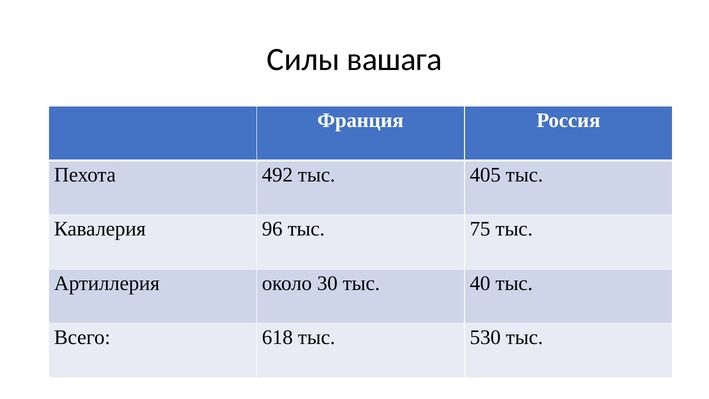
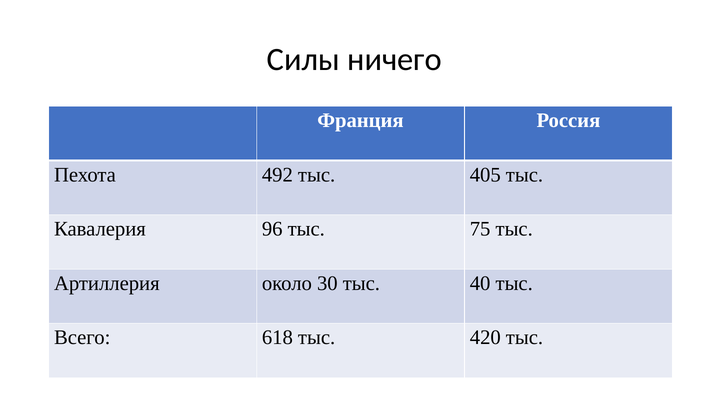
вашага: вашага -> ничего
530: 530 -> 420
